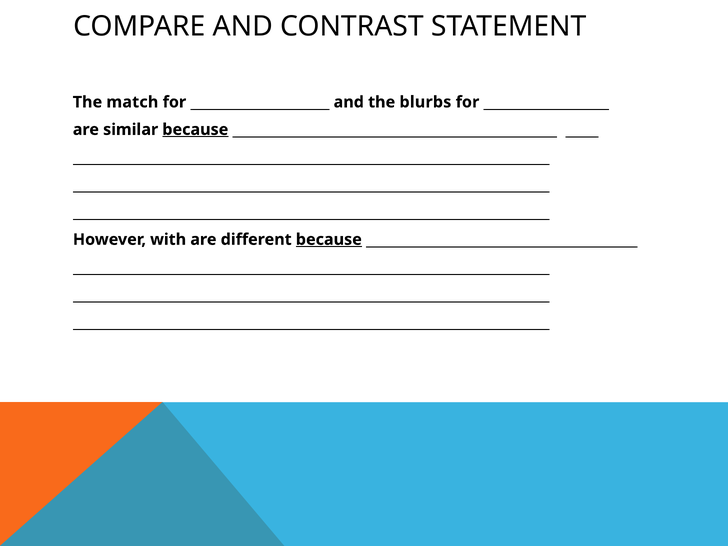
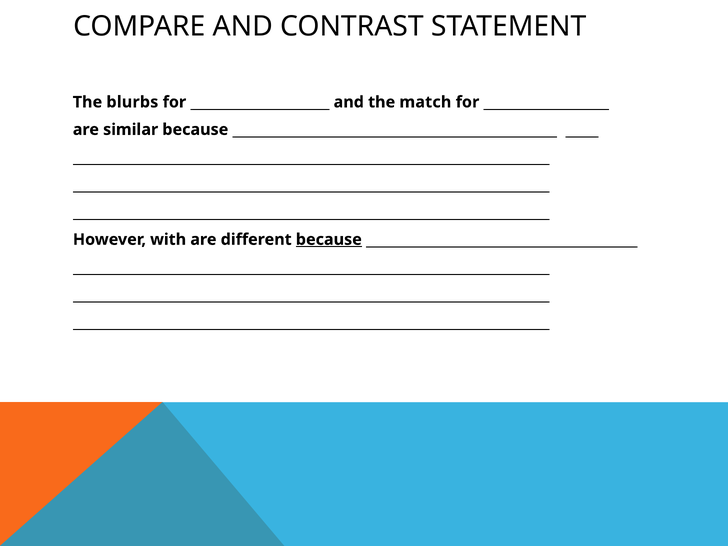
match: match -> blurbs
blurbs: blurbs -> match
because at (195, 130) underline: present -> none
